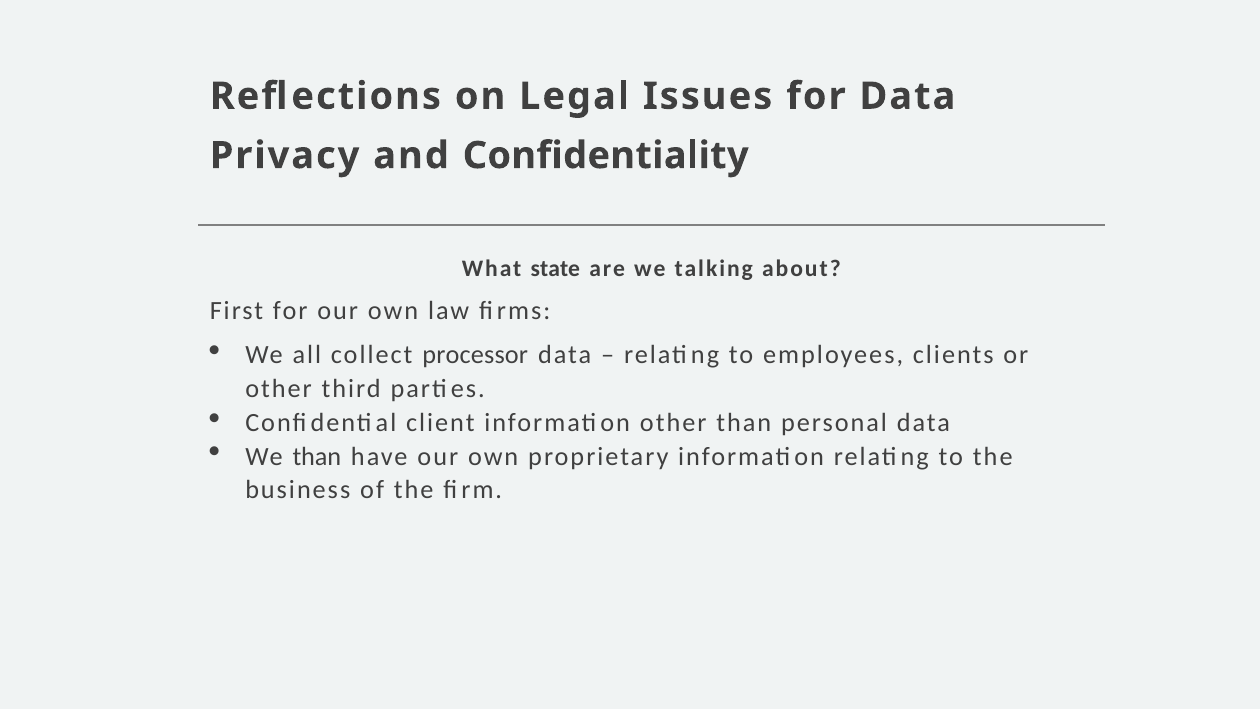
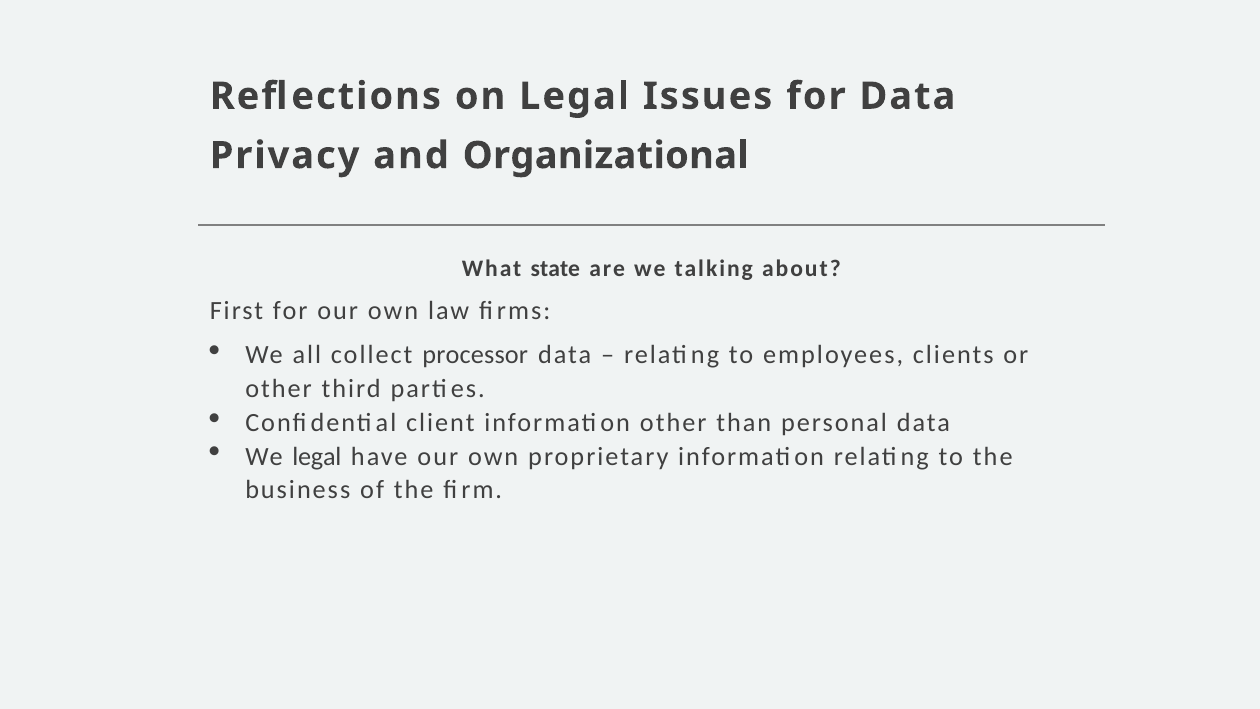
Confidentiality: Confidentiality -> Organizational
We than: than -> legal
